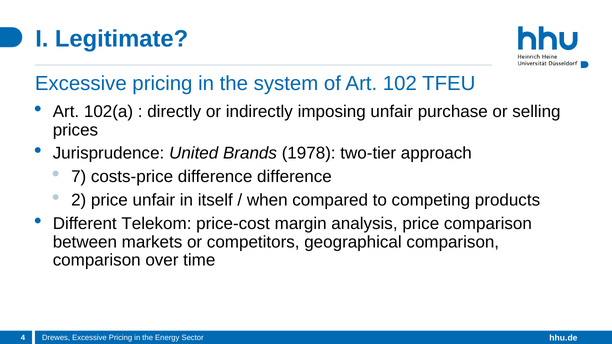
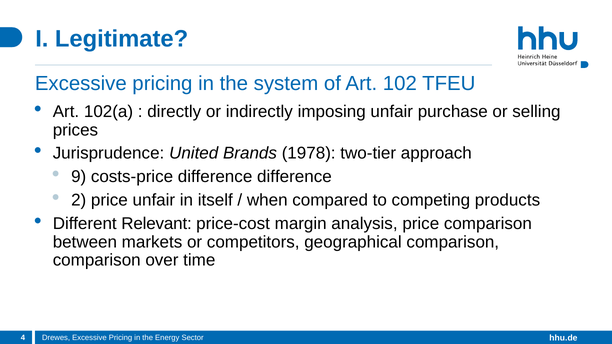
7: 7 -> 9
Telekom: Telekom -> Relevant
